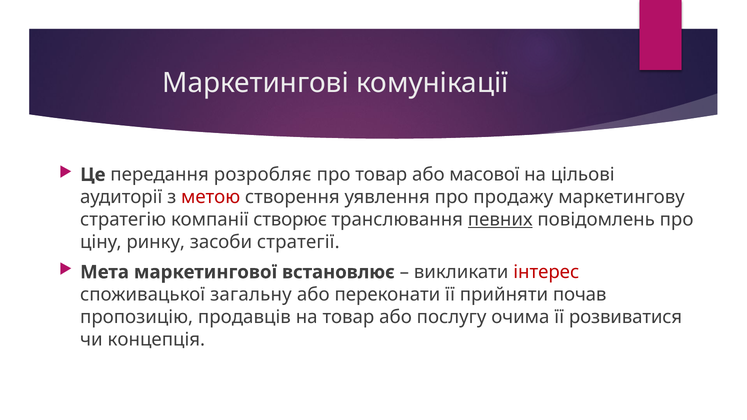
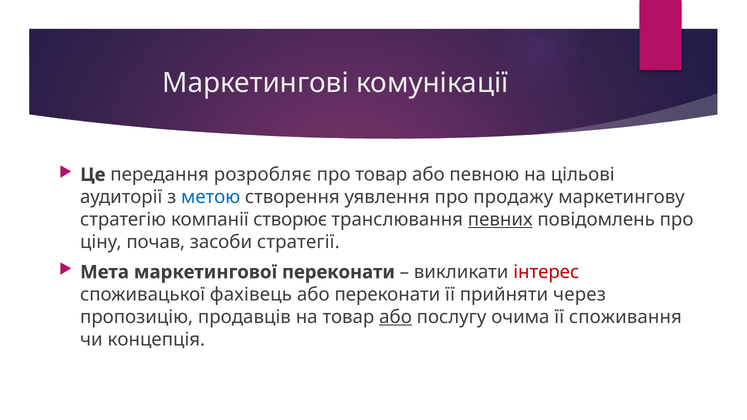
масової: масової -> певною
метою colour: red -> blue
ринку: ринку -> почав
маркетингової встановлює: встановлює -> переконати
загальну: загальну -> фахівець
почав: почав -> через
або at (396, 317) underline: none -> present
розвиватися: розвиватися -> споживання
